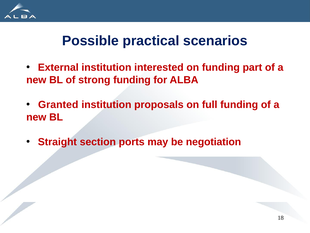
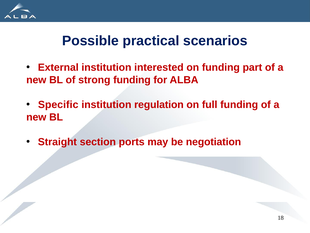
Granted: Granted -> Specific
proposals: proposals -> regulation
